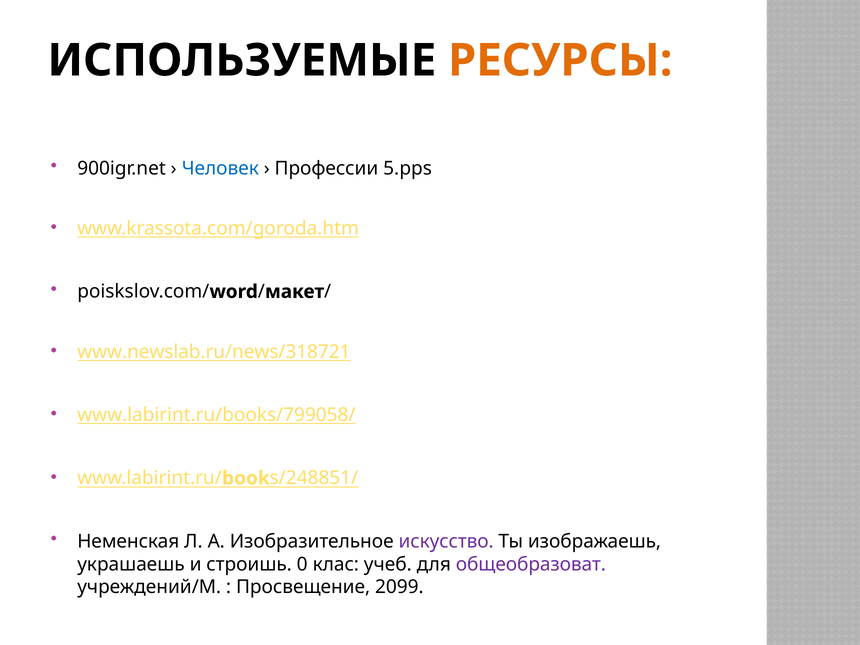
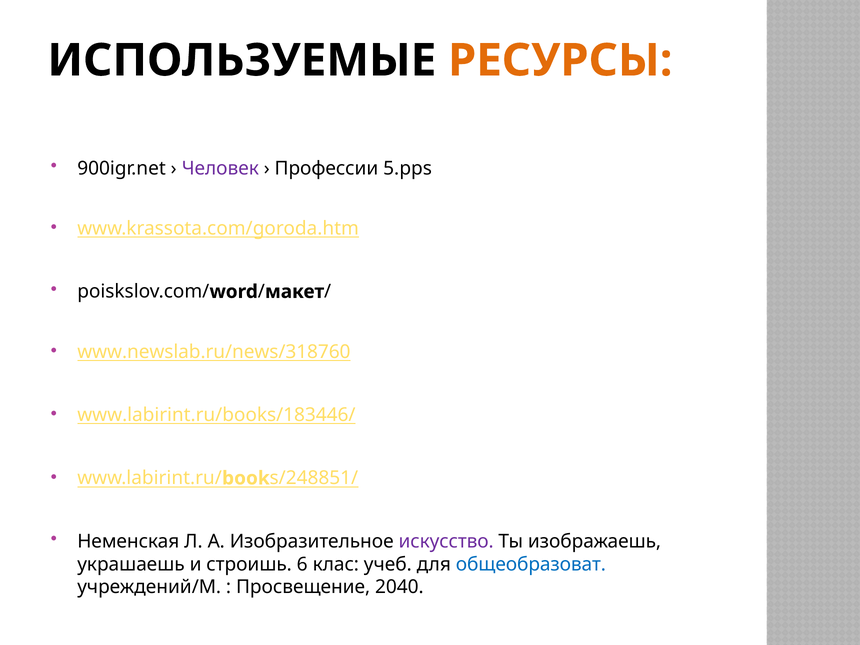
Человек colour: blue -> purple
www.newslab.ru/news/318721: www.newslab.ru/news/318721 -> www.newslab.ru/news/318760
www.labirint.ru/books/799058/: www.labirint.ru/books/799058/ -> www.labirint.ru/books/183446/
0: 0 -> 6
общеобразоват colour: purple -> blue
2099: 2099 -> 2040
